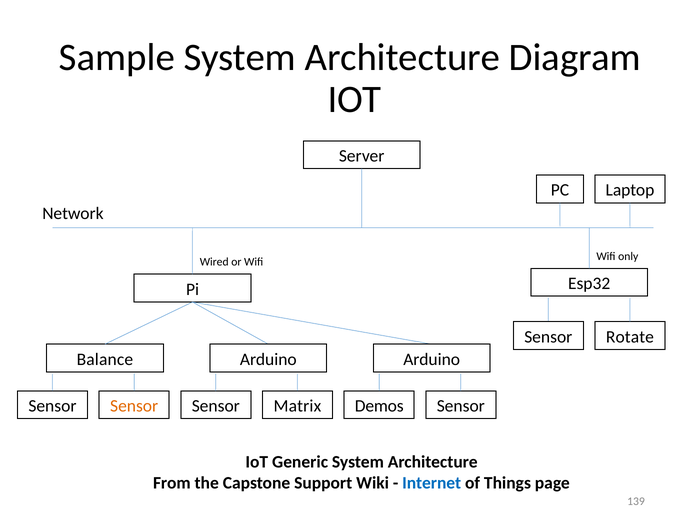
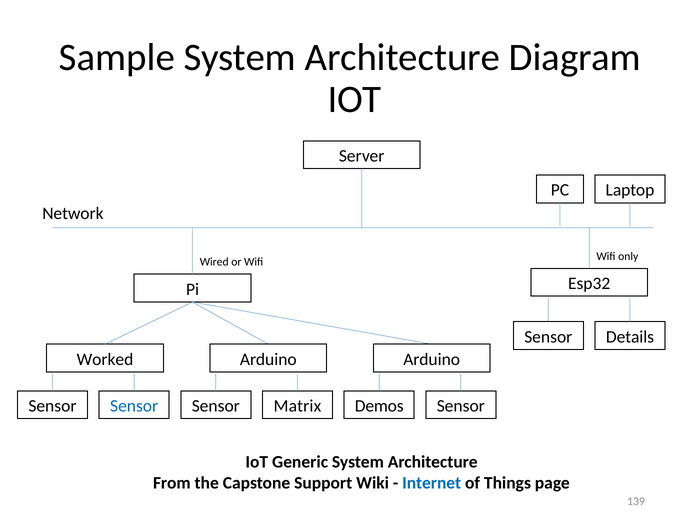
Rotate: Rotate -> Details
Balance: Balance -> Worked
Sensor at (134, 406) colour: orange -> blue
